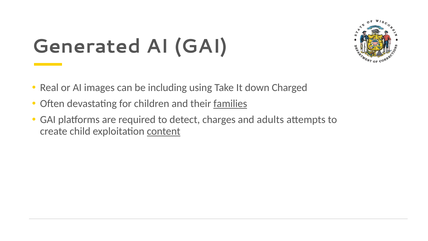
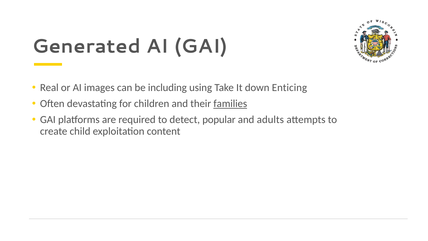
Charged: Charged -> Enticing
charges: charges -> popular
content underline: present -> none
